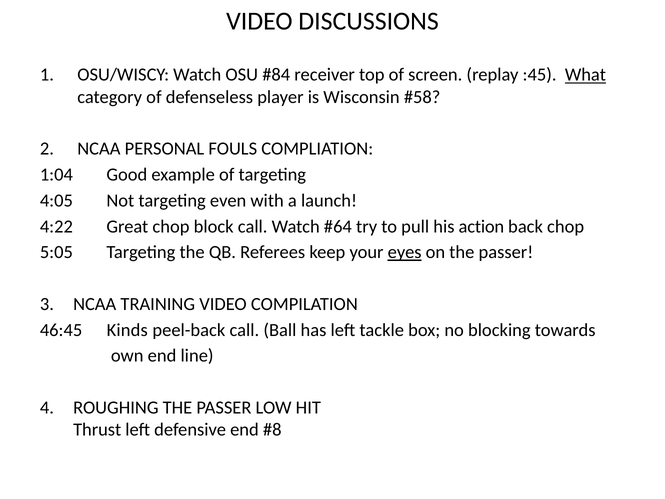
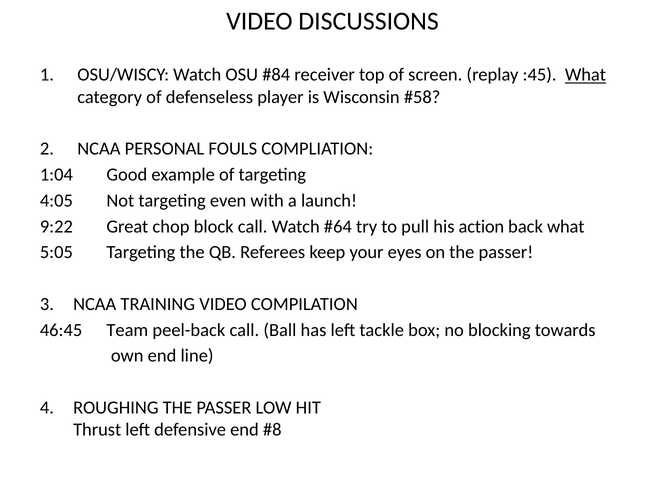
4:22: 4:22 -> 9:22
back chop: chop -> what
eyes underline: present -> none
Kinds: Kinds -> Team
